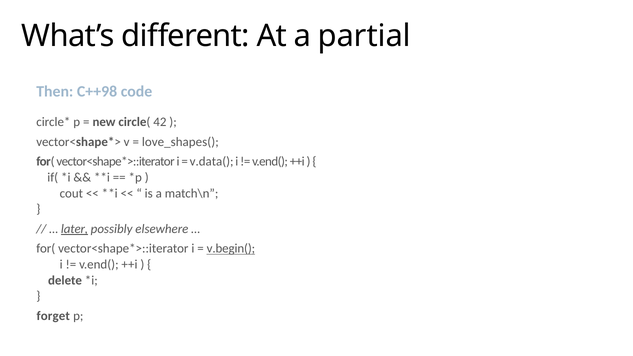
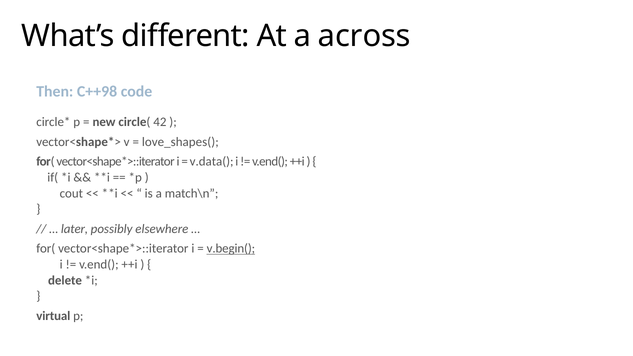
partial: partial -> across
later underline: present -> none
forget: forget -> virtual
